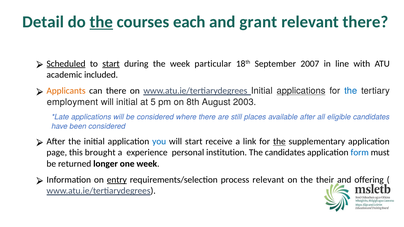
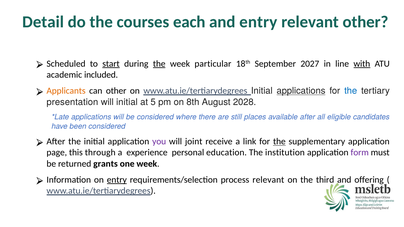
the at (101, 22) underline: present -> none
and grant: grant -> entry
relevant there: there -> other
Scheduled underline: present -> none
the at (159, 64) underline: none -> present
2007: 2007 -> 2027
with underline: none -> present
can there: there -> other
employment: employment -> presentation
2003: 2003 -> 2028
you colour: blue -> purple
will start: start -> joint
brought: brought -> through
institution: institution -> education
The candidates: candidates -> institution
form colour: blue -> purple
longer: longer -> grants
their: their -> third
